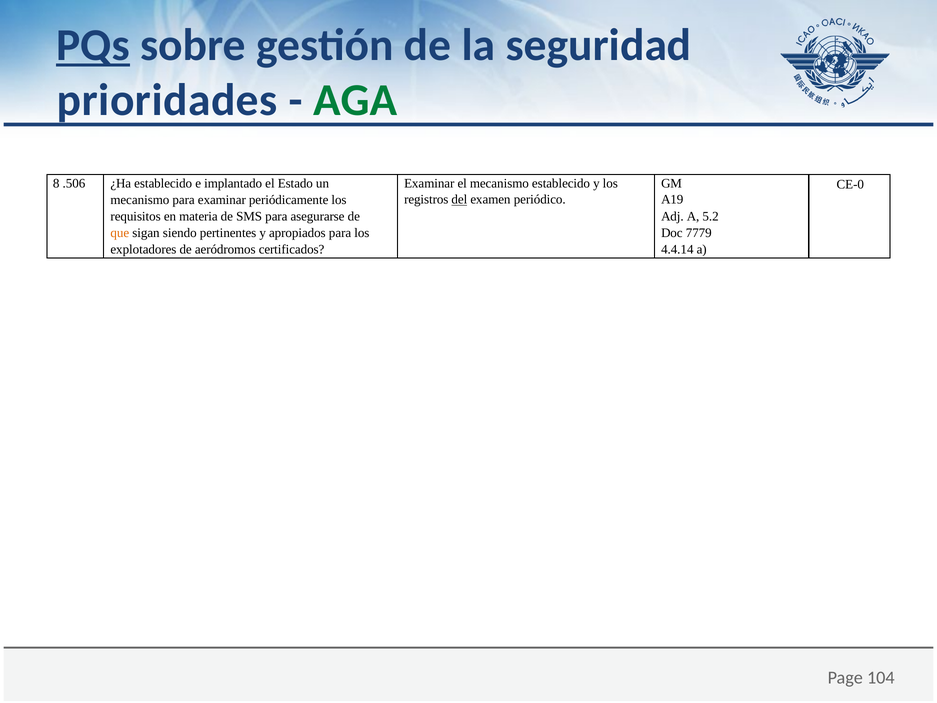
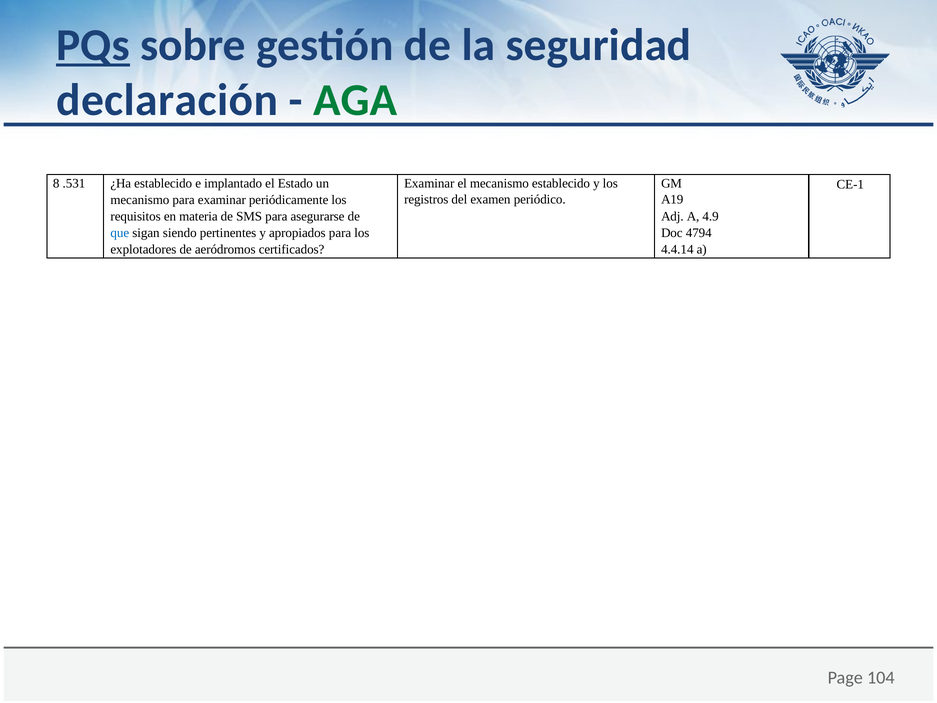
prioridades: prioridades -> declaración
.506: .506 -> .531
CE-0: CE-0 -> CE-1
del underline: present -> none
5.2: 5.2 -> 4.9
que colour: orange -> blue
7779: 7779 -> 4794
